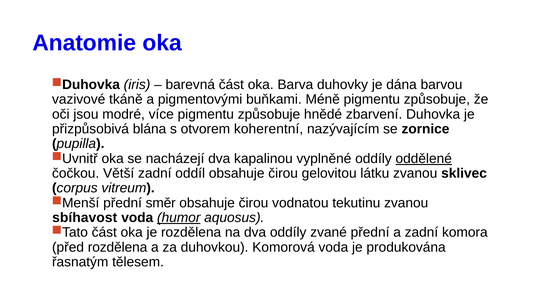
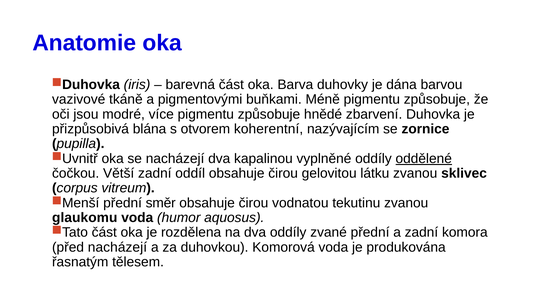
sbíhavost: sbíhavost -> glaukomu
humor underline: present -> none
před rozdělena: rozdělena -> nacházejí
